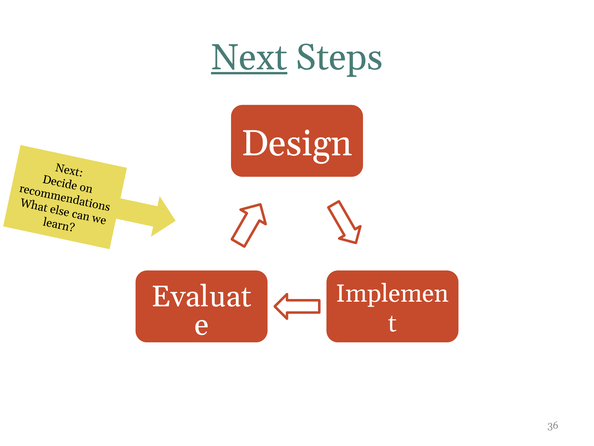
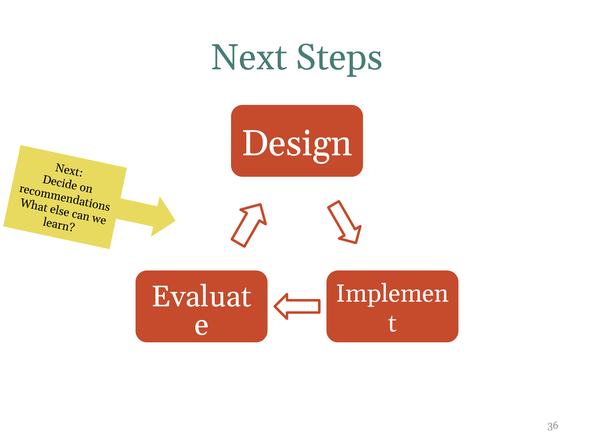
Next underline: present -> none
